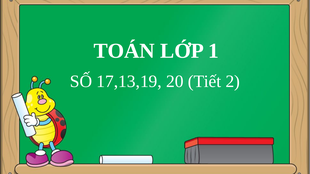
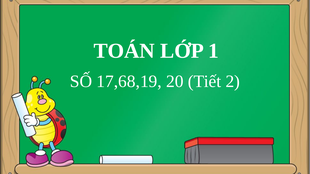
17,13,19: 17,13,19 -> 17,68,19
